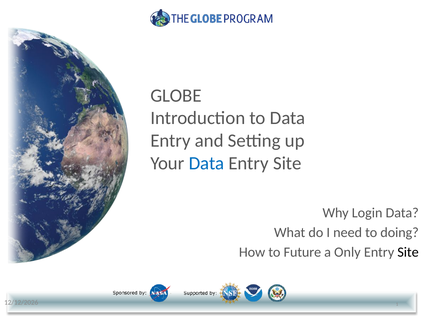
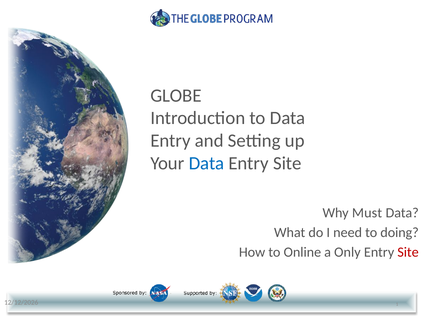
Login: Login -> Must
Future: Future -> Online
Site at (408, 252) colour: black -> red
